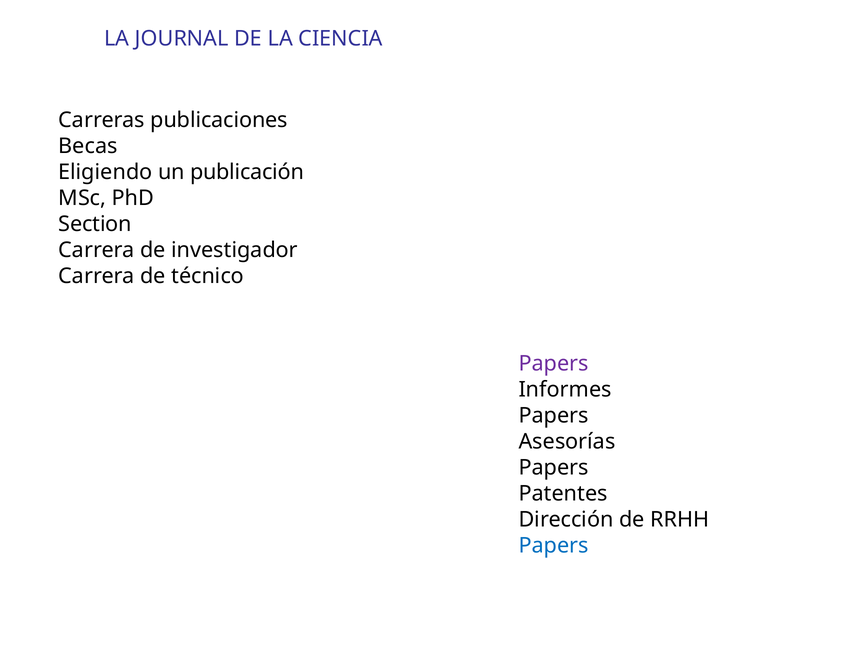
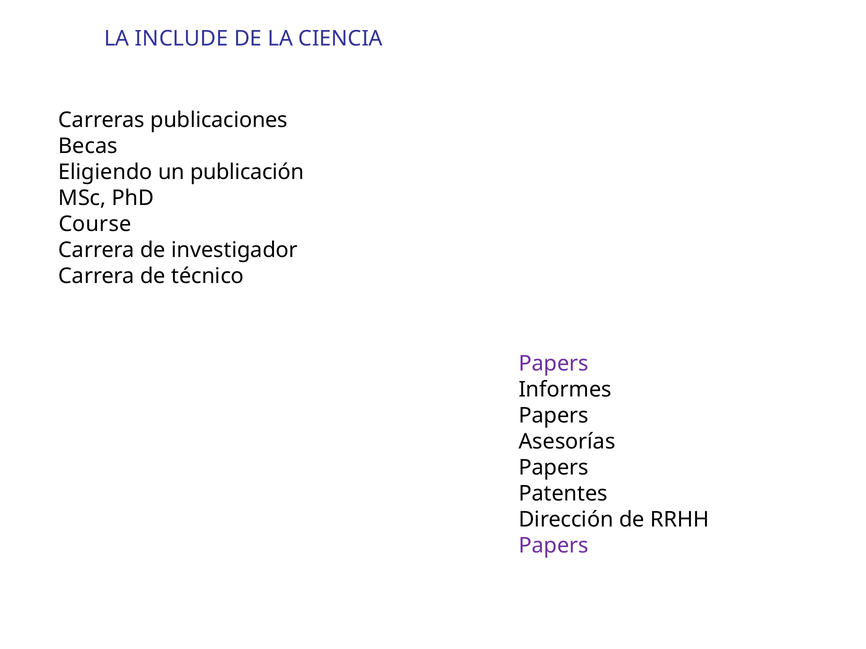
JOURNAL: JOURNAL -> INCLUDE
Section: Section -> Course
Papers at (554, 546) colour: blue -> purple
